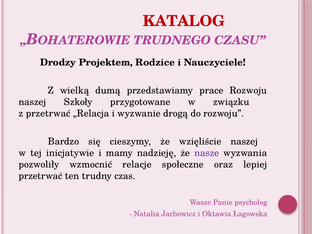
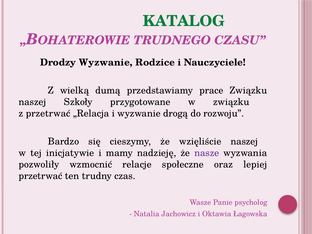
KATALOG colour: red -> green
Drodzy Projektem: Projektem -> Wyzwanie
prace Rozwoju: Rozwoju -> Związku
